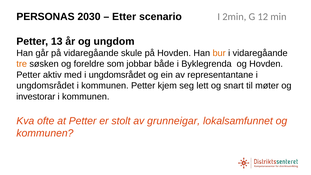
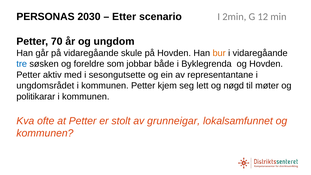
13: 13 -> 70
tre colour: orange -> blue
med i ungdomsrådet: ungdomsrådet -> sesongutsette
snart: snart -> nøgd
investorar: investorar -> politikarar
